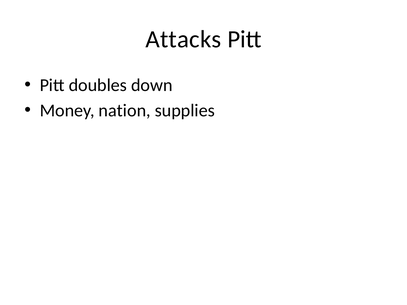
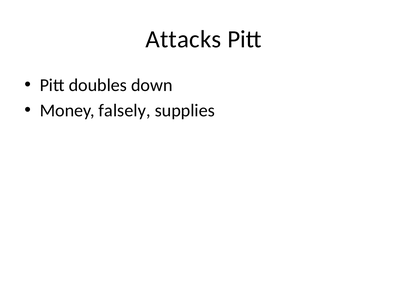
nation: nation -> falsely
